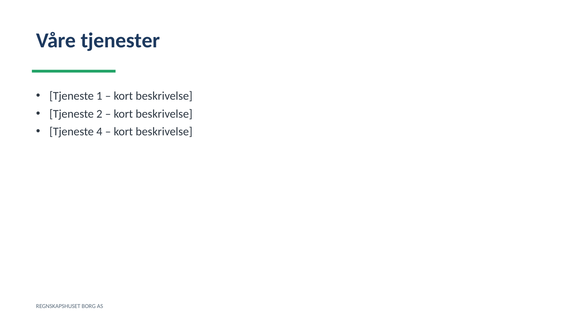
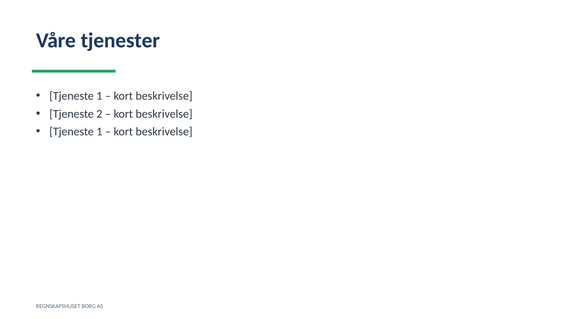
4 at (99, 131): 4 -> 1
